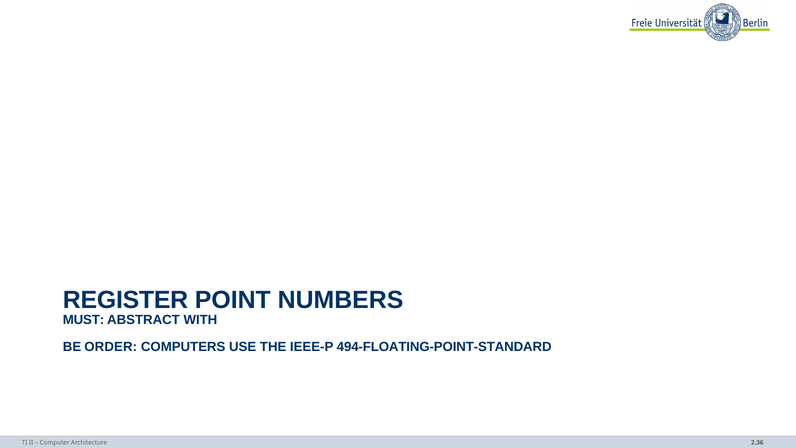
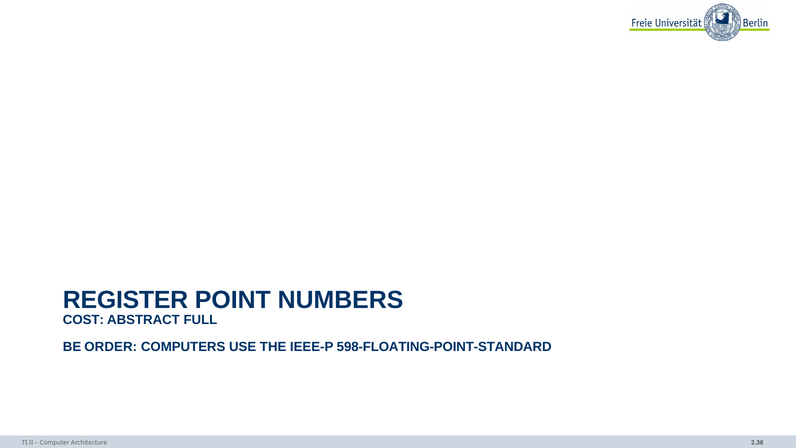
MUST: MUST -> COST
WITH: WITH -> FULL
494-FLOATING-POINT-STANDARD: 494-FLOATING-POINT-STANDARD -> 598-FLOATING-POINT-STANDARD
